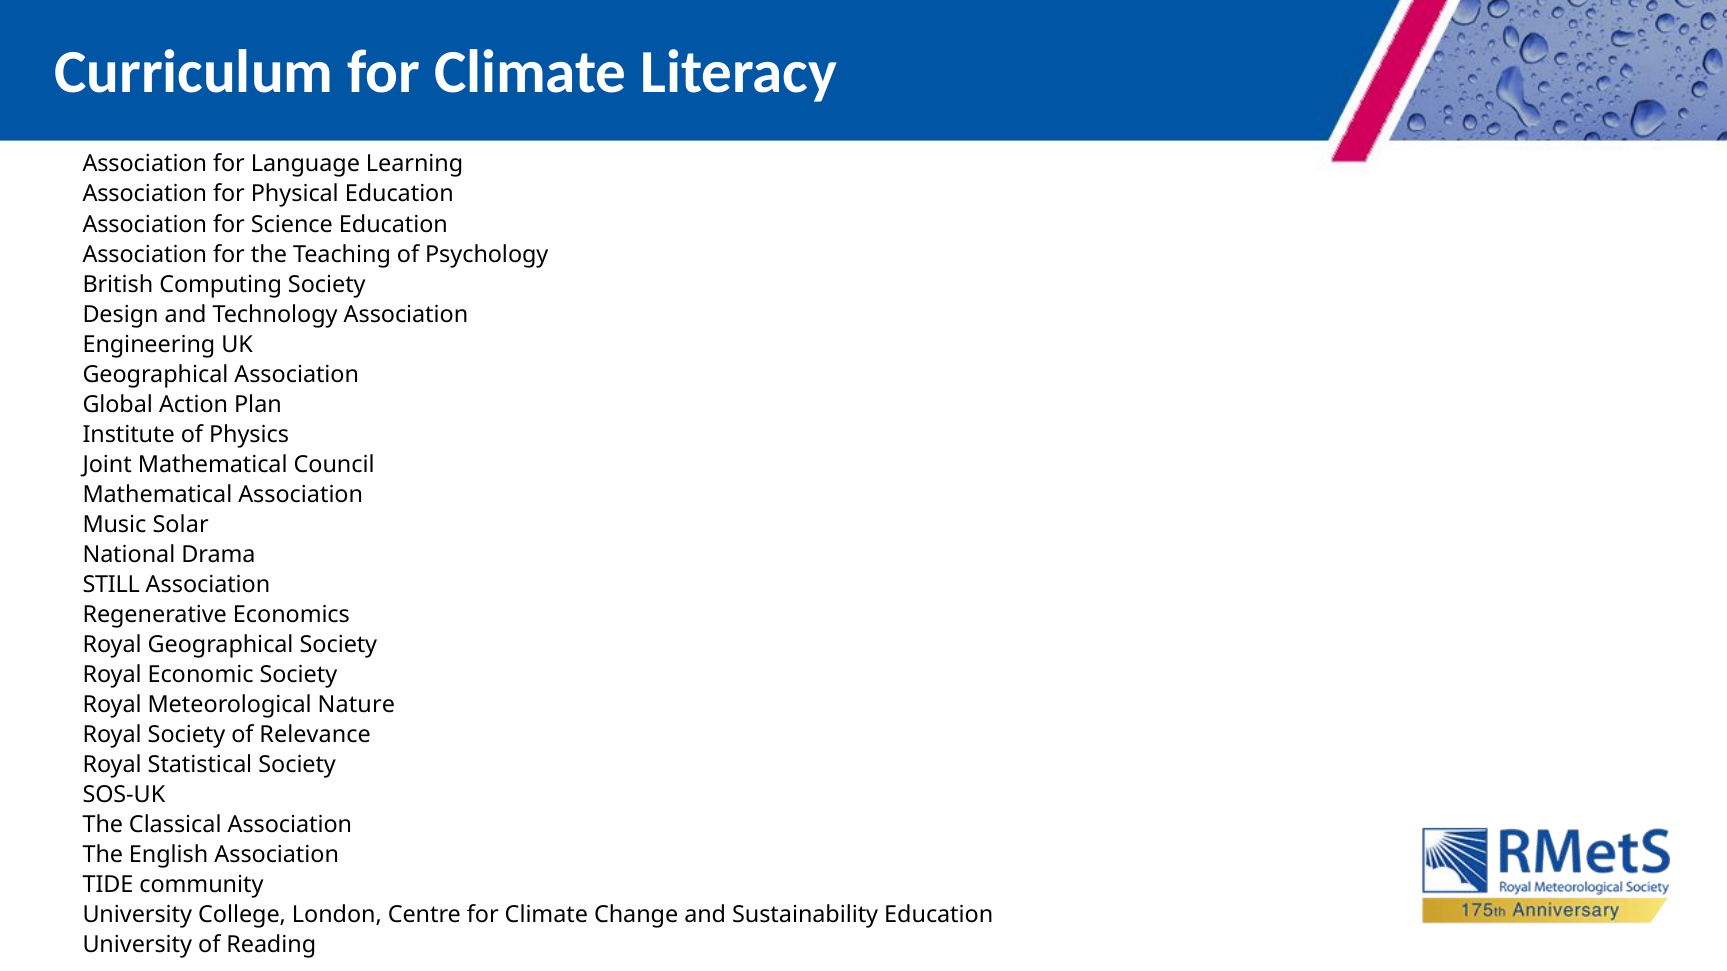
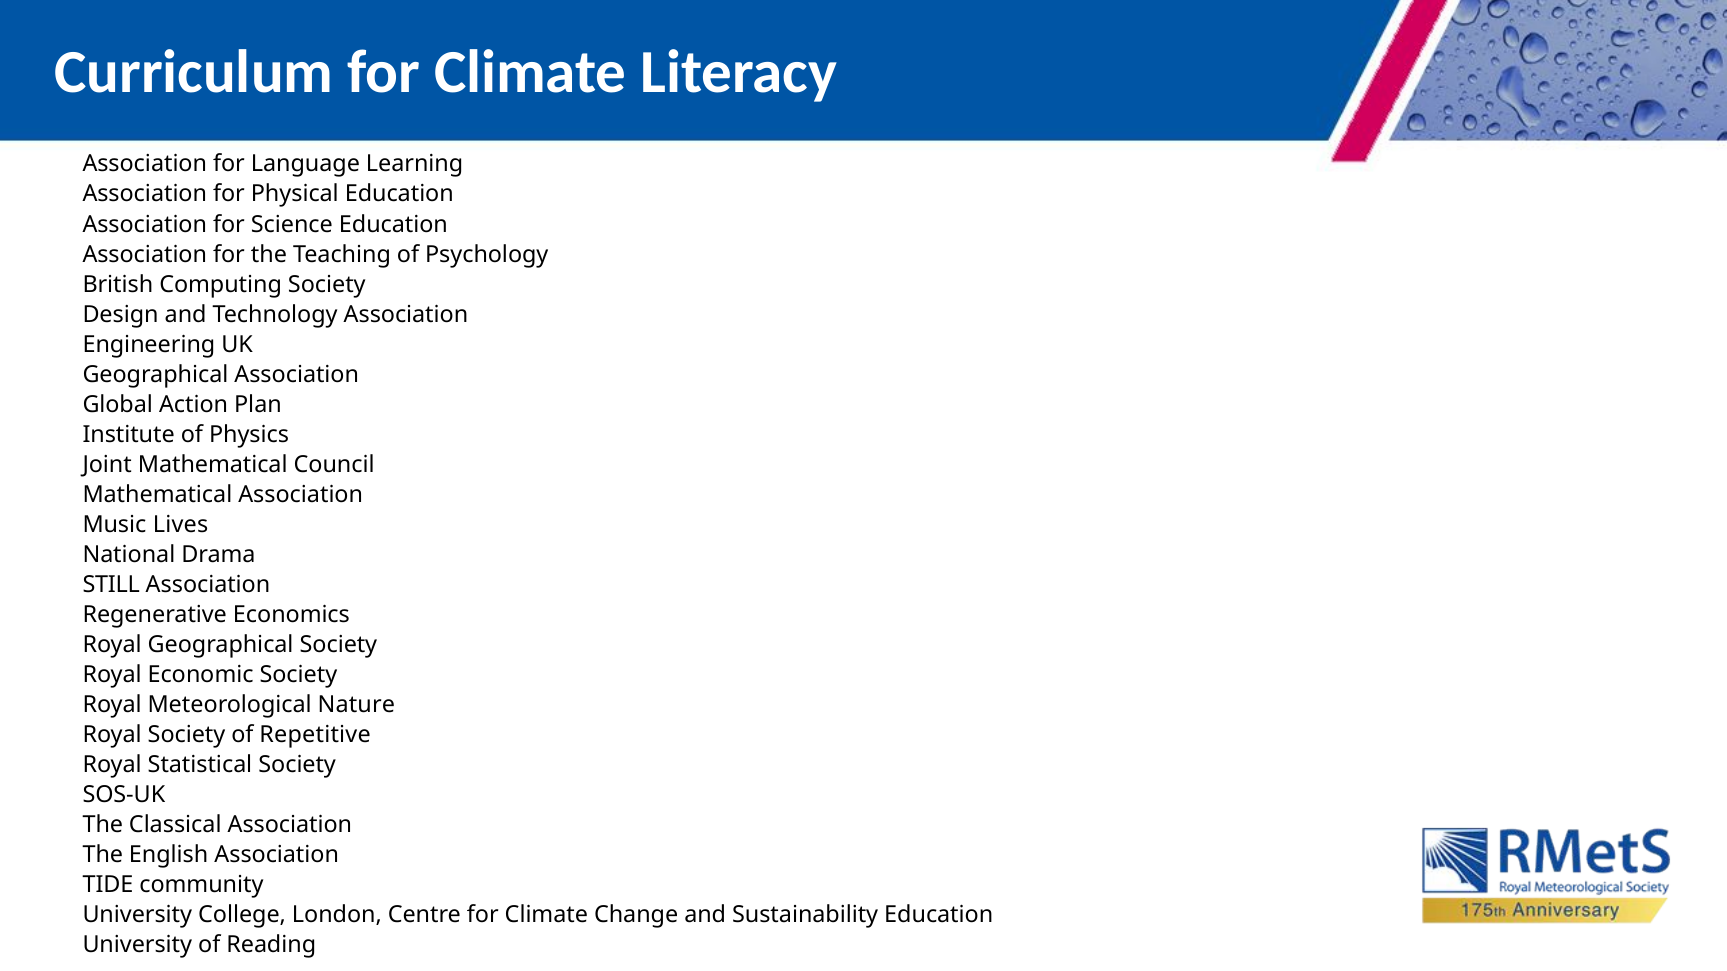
Solar: Solar -> Lives
Relevance: Relevance -> Repetitive
